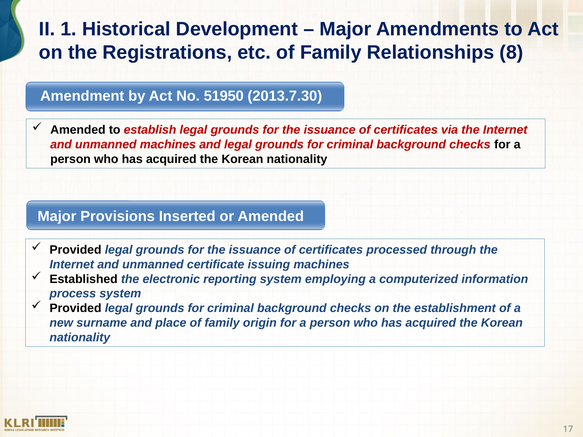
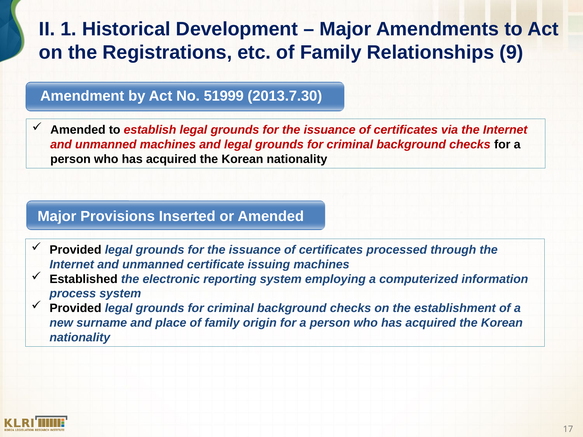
8: 8 -> 9
51950: 51950 -> 51999
